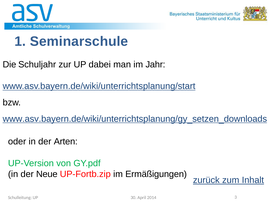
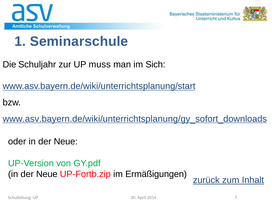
dabei: dabei -> muss
Jahr: Jahr -> Sich
www.asv.bayern.de/wiki/unterrichtsplanung/gy_setzen_downloads: www.asv.bayern.de/wiki/unterrichtsplanung/gy_setzen_downloads -> www.asv.bayern.de/wiki/unterrichtsplanung/gy_sofort_downloads
oder in der Arten: Arten -> Neue
